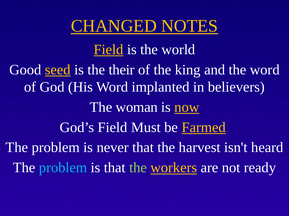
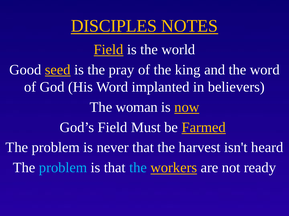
CHANGED: CHANGED -> DISCIPLES
their: their -> pray
the at (138, 168) colour: light green -> light blue
